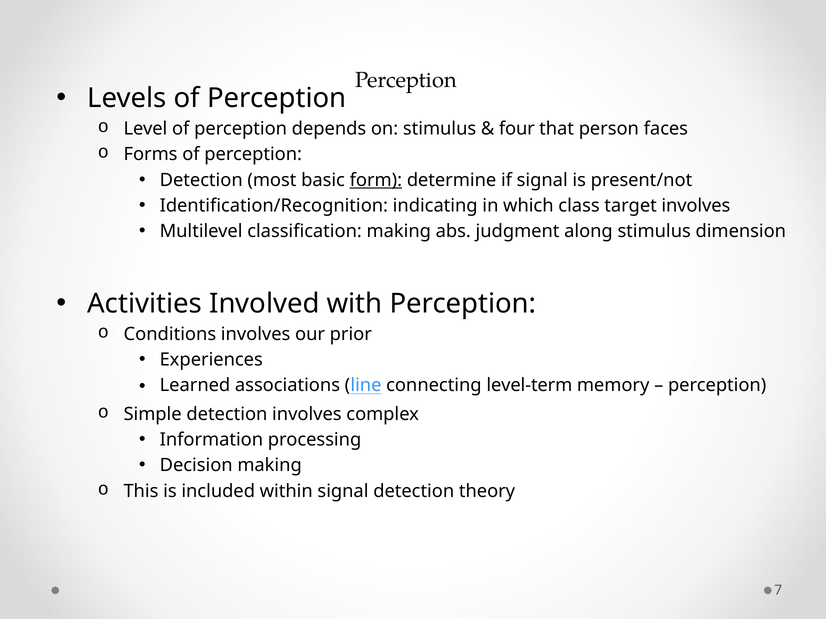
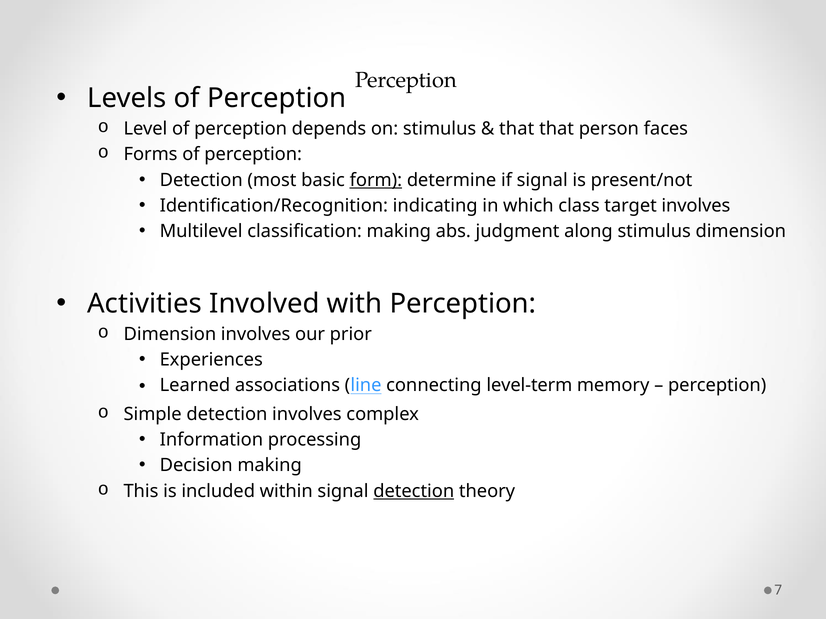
four at (517, 129): four -> that
Conditions at (170, 334): Conditions -> Dimension
detection at (414, 491) underline: none -> present
